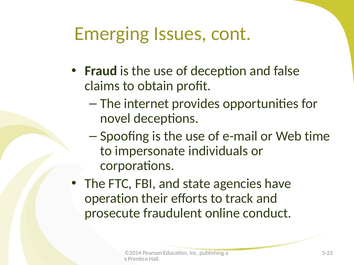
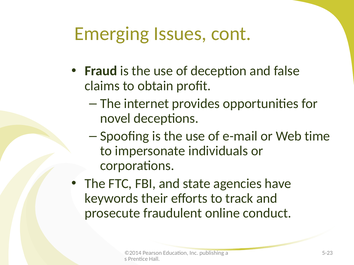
operation: operation -> keywords
